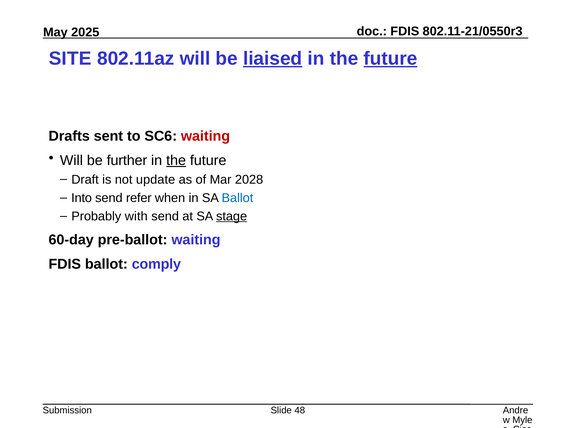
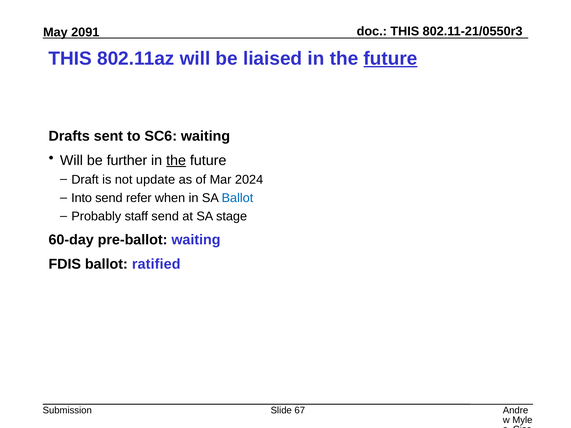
FDIS at (405, 31): FDIS -> THIS
2025: 2025 -> 2091
SITE at (70, 58): SITE -> THIS
liaised underline: present -> none
waiting at (206, 136) colour: red -> black
2028: 2028 -> 2024
with: with -> staff
stage underline: present -> none
comply: comply -> ratified
48: 48 -> 67
